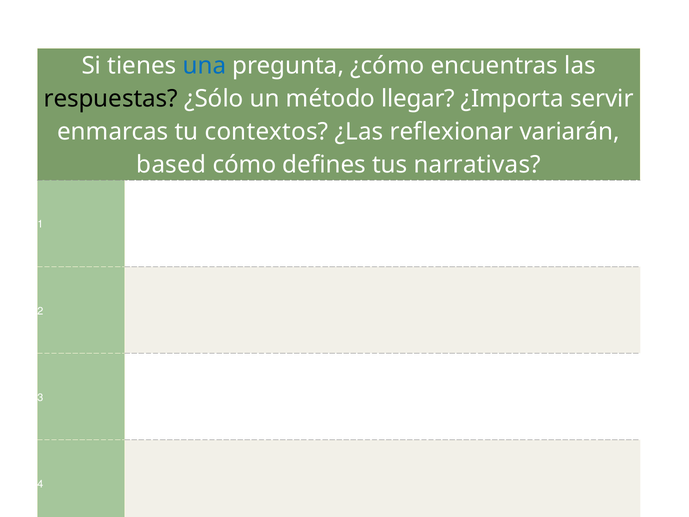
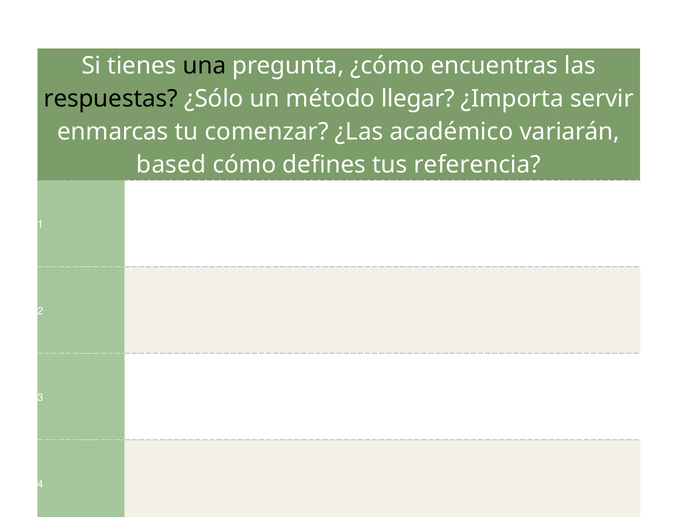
una colour: blue -> black
contextos: contextos -> comenzar
reflexionar: reflexionar -> académico
narrativas: narrativas -> referencia
